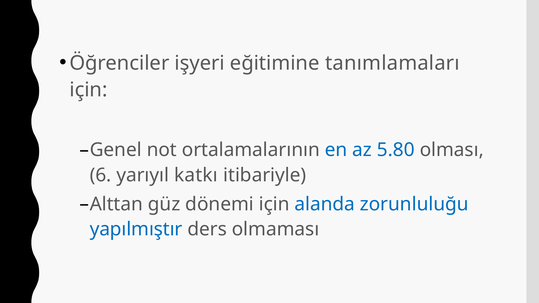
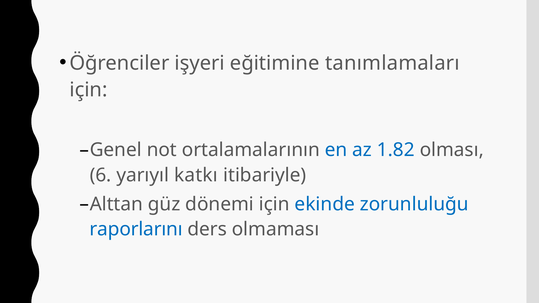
5.80: 5.80 -> 1.82
alanda: alanda -> ekinde
yapılmıştır: yapılmıştır -> raporlarını
